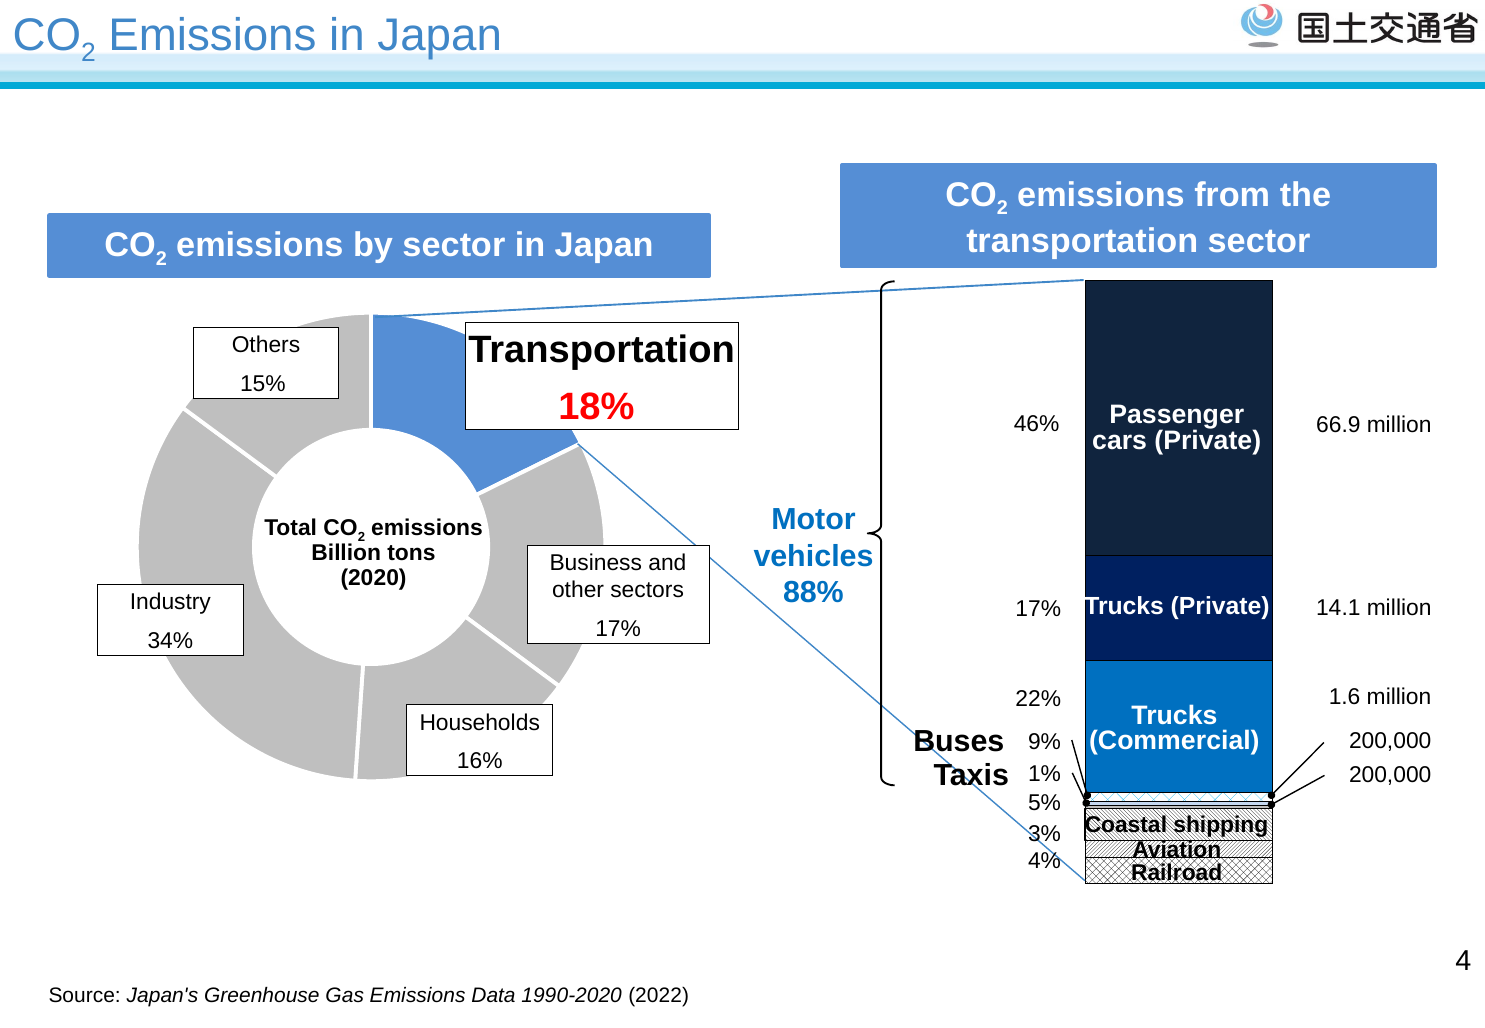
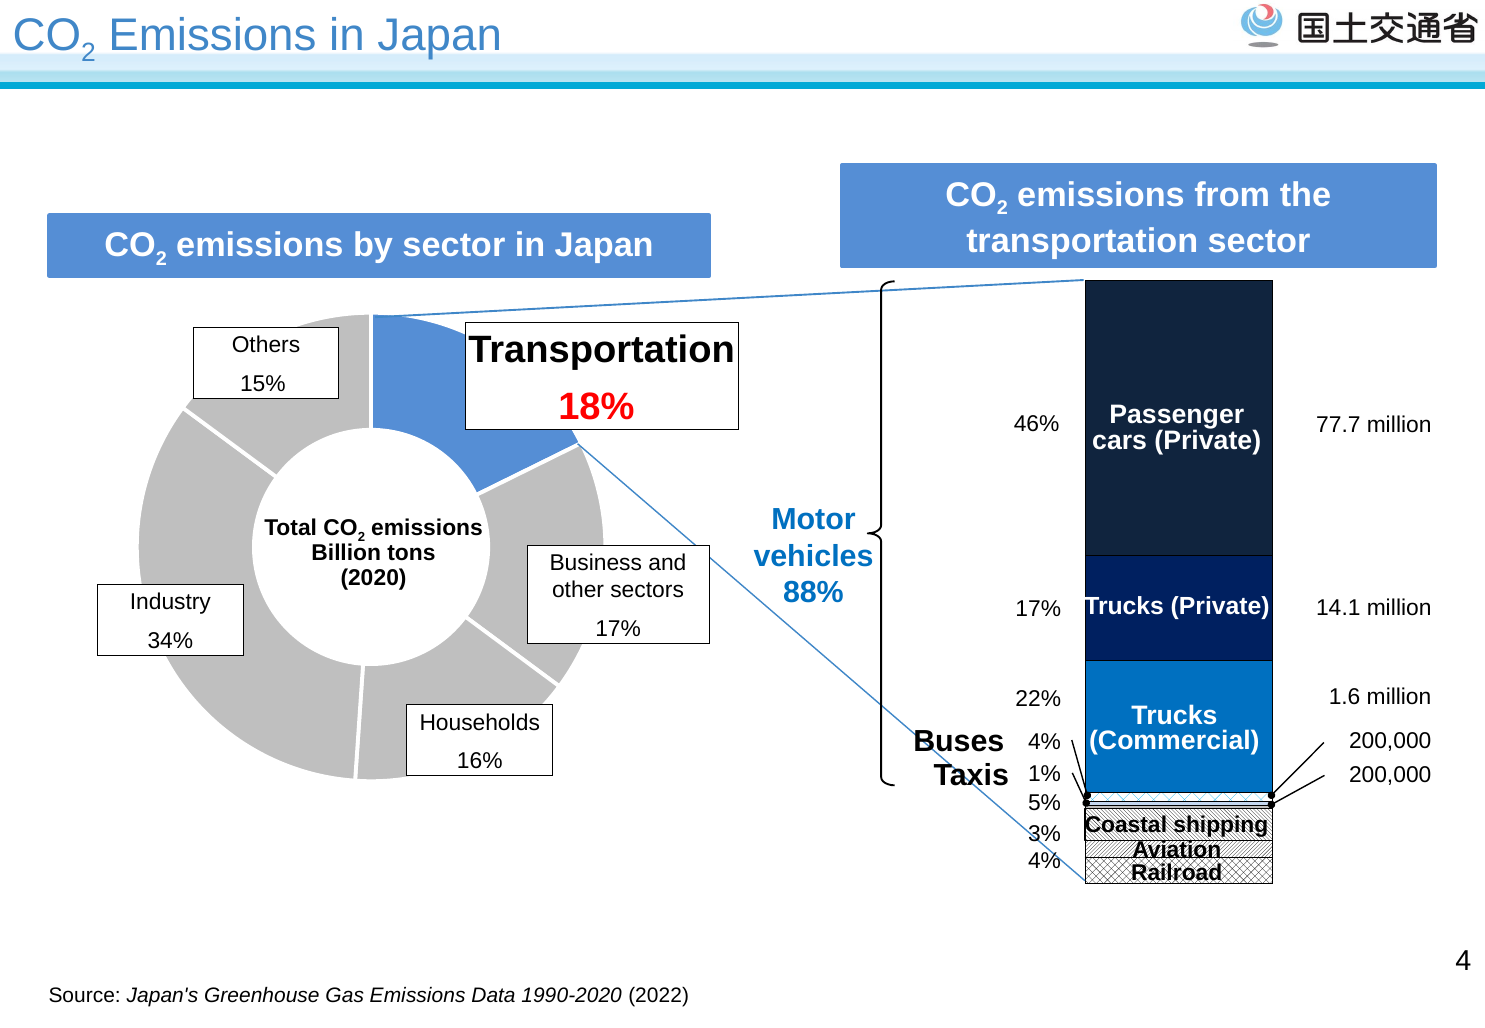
66.9: 66.9 -> 77.7
9% at (1045, 742): 9% -> 4%
